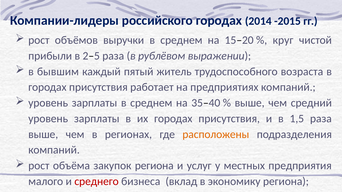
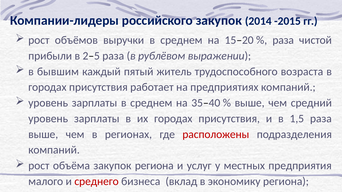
российского городах: городах -> закупок
круг at (283, 40): круг -> раза
расположены colour: orange -> red
